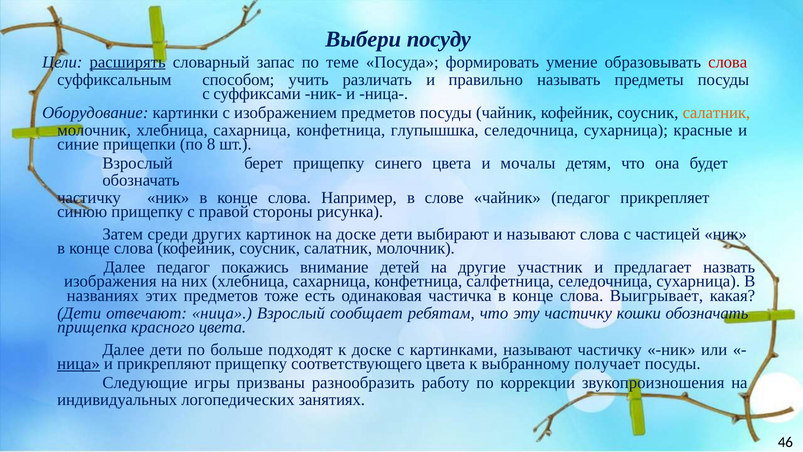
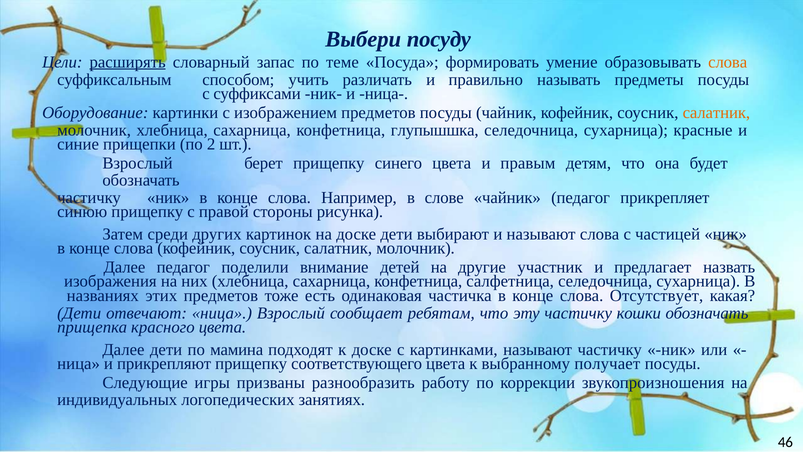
слова at (728, 62) colour: red -> orange
8: 8 -> 2
мочалы: мочалы -> правым
покажись: покажись -> поделили
Выигрывает: Выигрывает -> Отсутствует
больше: больше -> мамина
ница at (79, 363) underline: present -> none
